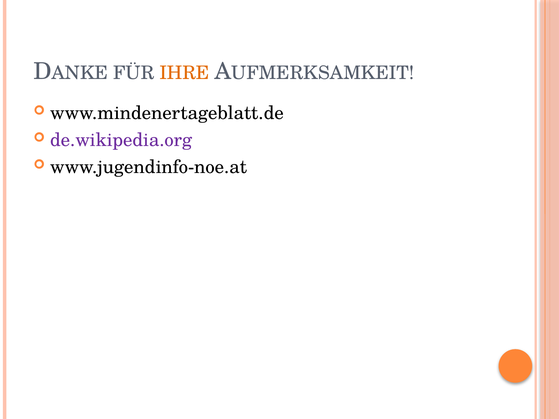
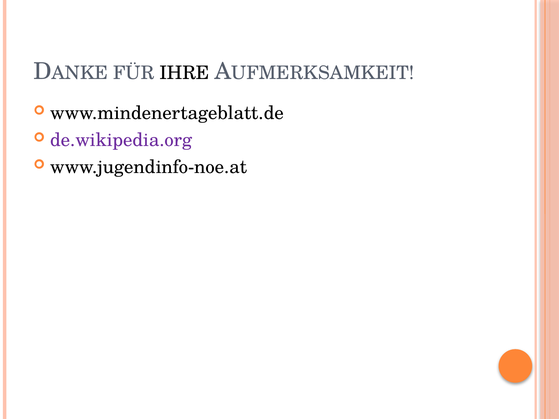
IHRE colour: orange -> black
